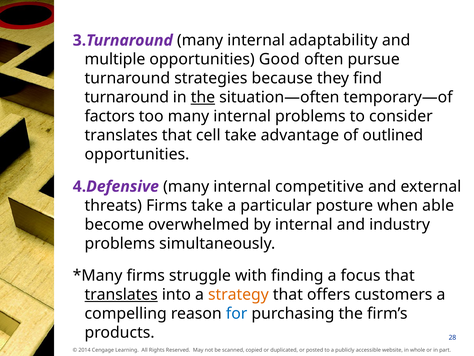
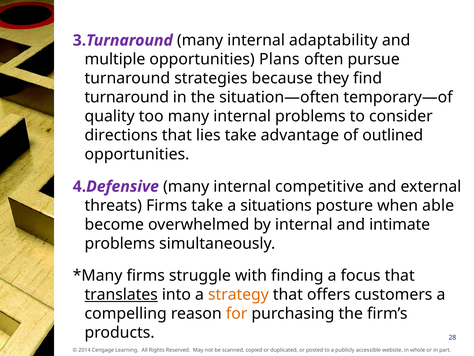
Good: Good -> Plans
the at (203, 97) underline: present -> none
factors: factors -> quality
translates at (121, 135): translates -> directions
cell: cell -> lies
particular: particular -> situations
industry: industry -> intimate
for colour: blue -> orange
